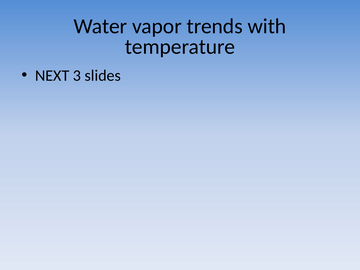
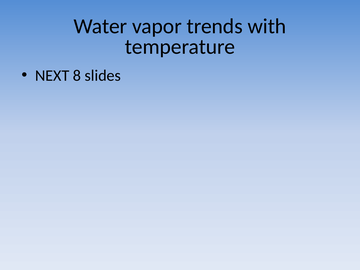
3: 3 -> 8
